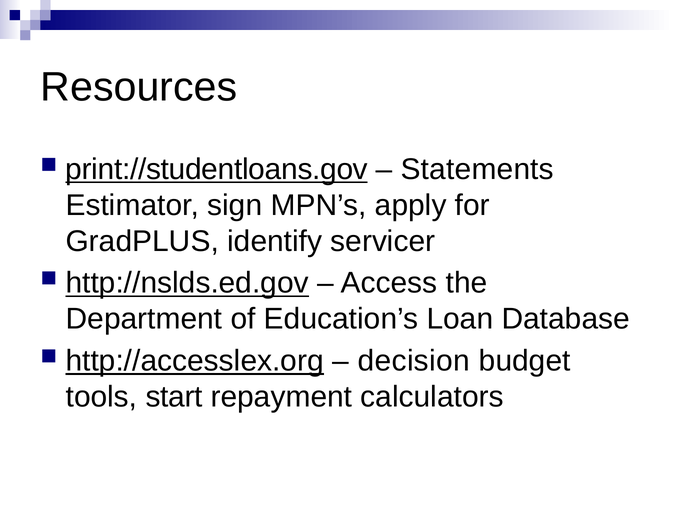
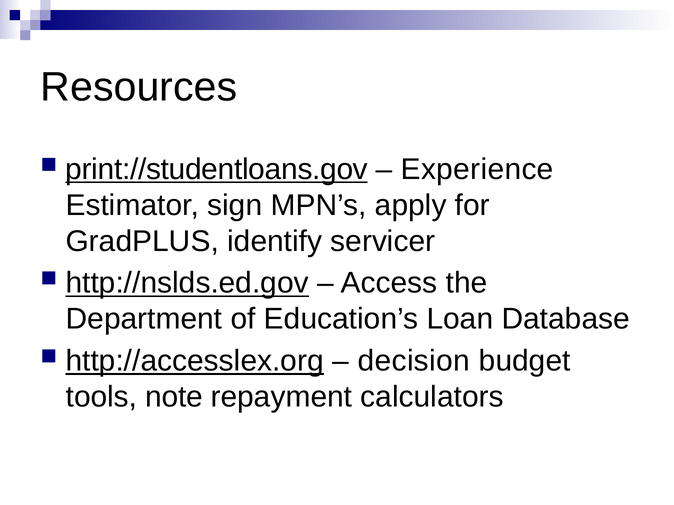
Statements: Statements -> Experience
start: start -> note
